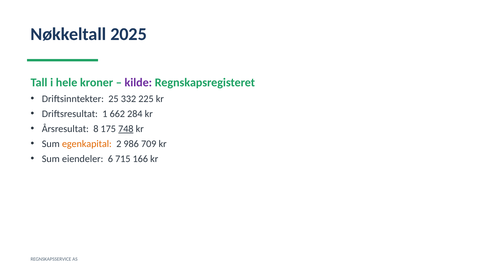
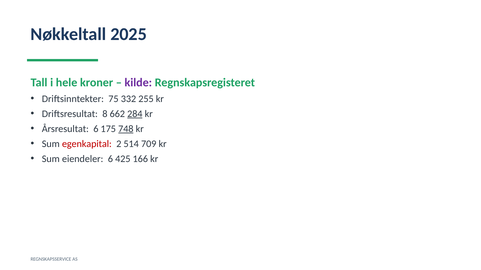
25: 25 -> 75
225: 225 -> 255
1: 1 -> 8
284 underline: none -> present
Årsresultat 8: 8 -> 6
egenkapital colour: orange -> red
986: 986 -> 514
715: 715 -> 425
